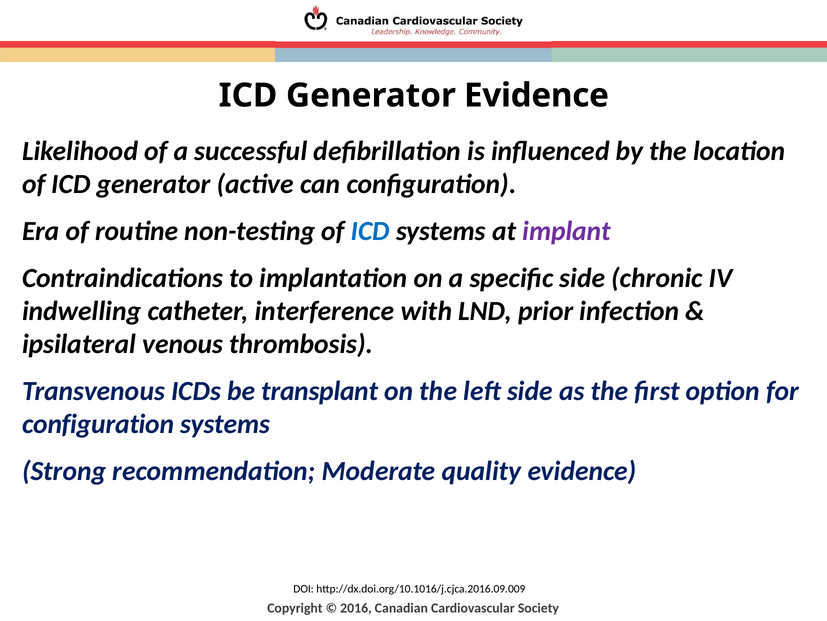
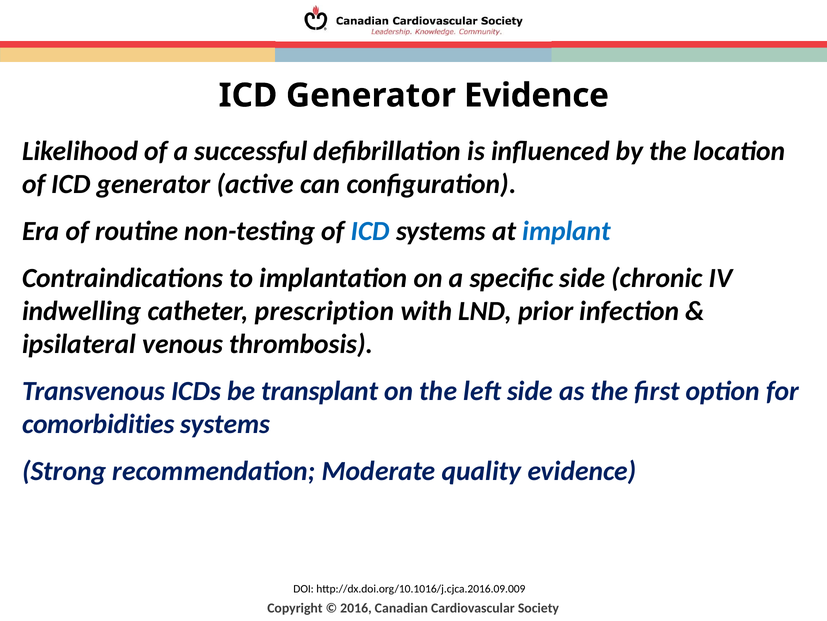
implant colour: purple -> blue
interference: interference -> prescription
configuration at (98, 424): configuration -> comorbidities
